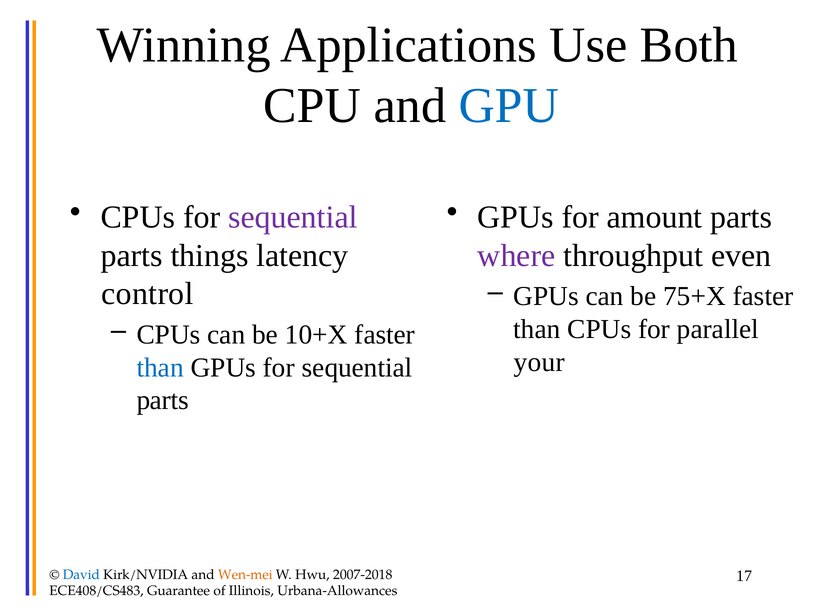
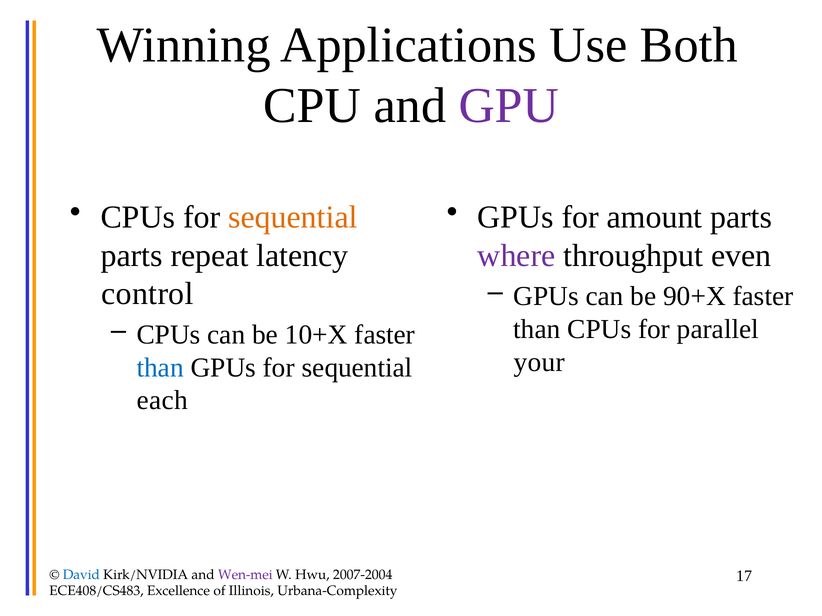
GPU colour: blue -> purple
sequential at (293, 217) colour: purple -> orange
things: things -> repeat
75+X: 75+X -> 90+X
parts at (163, 401): parts -> each
Wen-mei colour: orange -> purple
2007-2018: 2007-2018 -> 2007-2004
Guarantee: Guarantee -> Excellence
Urbana-Allowances: Urbana-Allowances -> Urbana-Complexity
